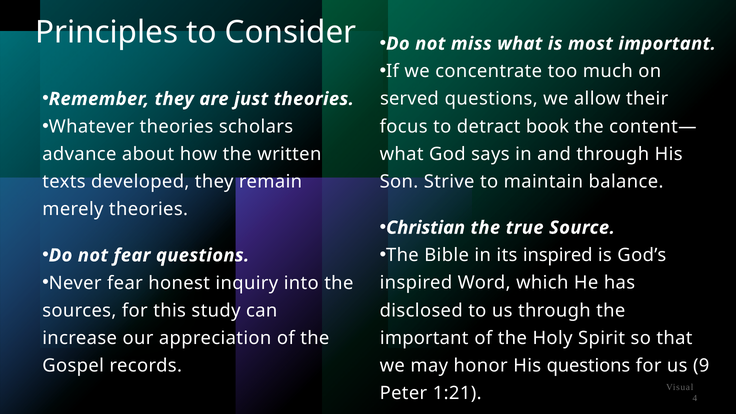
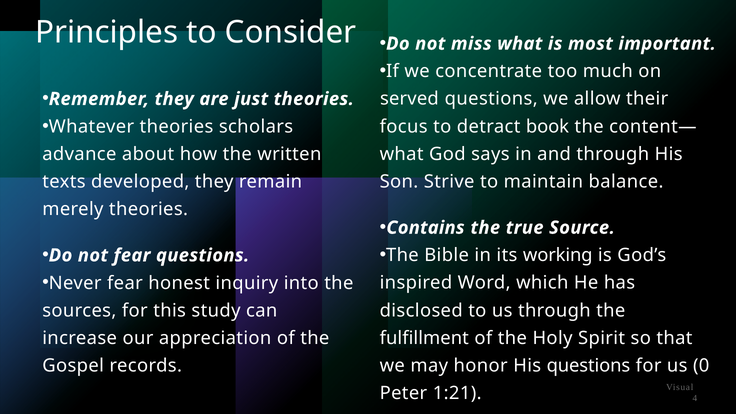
Christian: Christian -> Contains
its inspired: inspired -> working
important at (424, 338): important -> fulfillment
9: 9 -> 0
